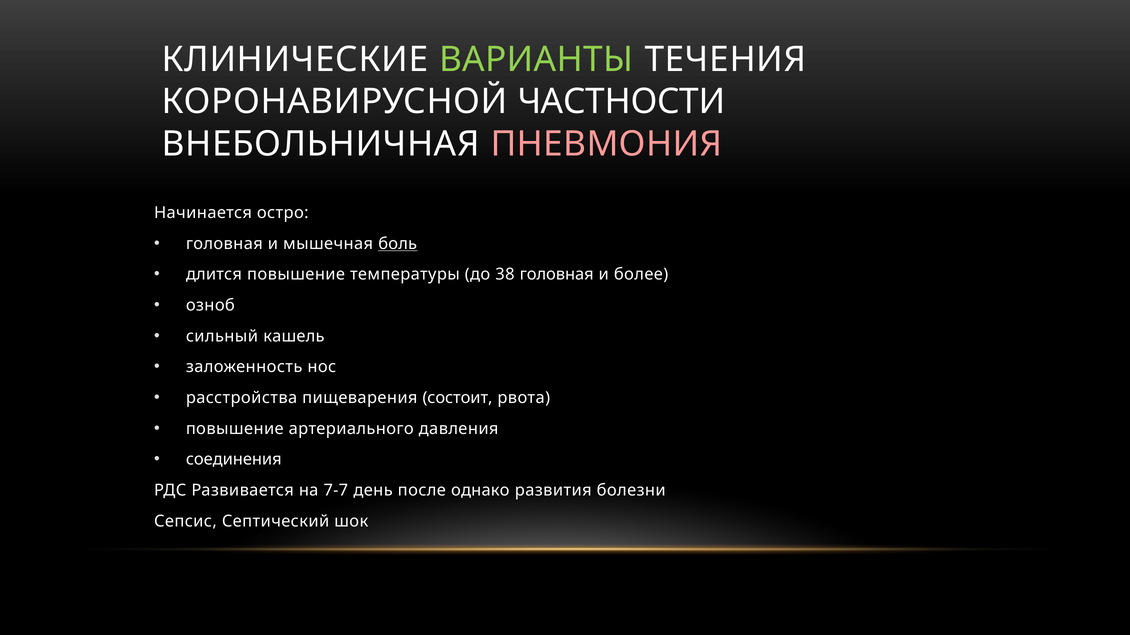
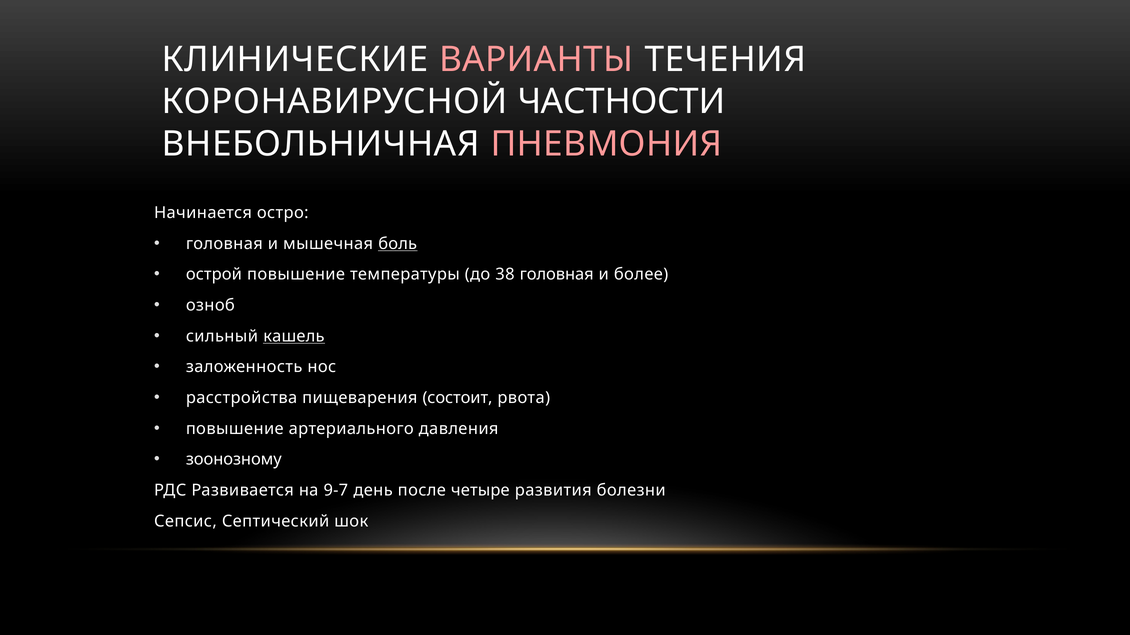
ВАРИАНТЫ colour: light green -> pink
длится: длится -> острой
кашель underline: none -> present
соединения: соединения -> зоонозному
7-7: 7-7 -> 9-7
однако: однако -> четыре
